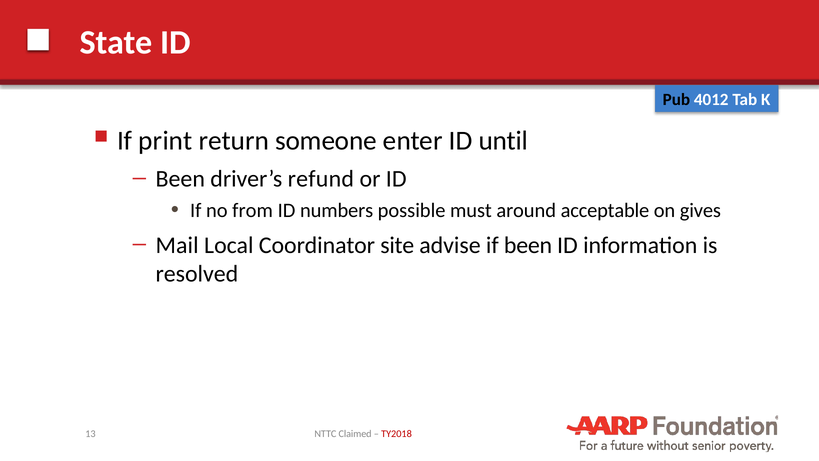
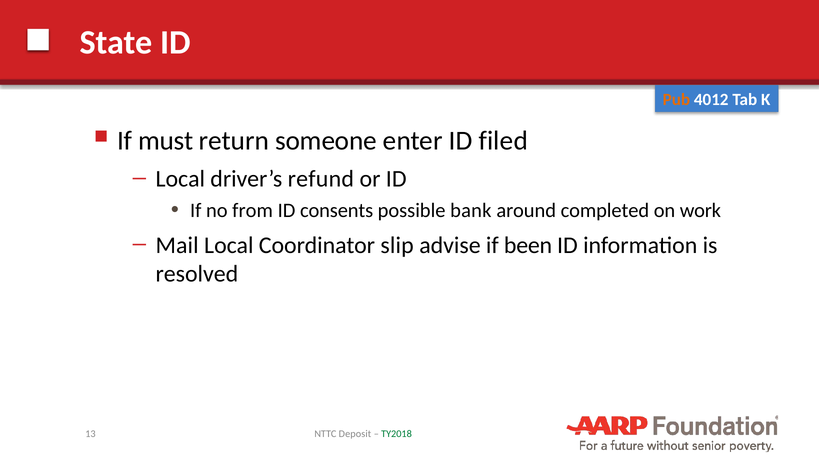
Pub colour: black -> orange
print: print -> must
until: until -> filed
Been at (180, 179): Been -> Local
numbers: numbers -> consents
must: must -> bank
acceptable: acceptable -> completed
gives: gives -> work
site: site -> slip
Claimed: Claimed -> Deposit
TY2018 colour: red -> green
